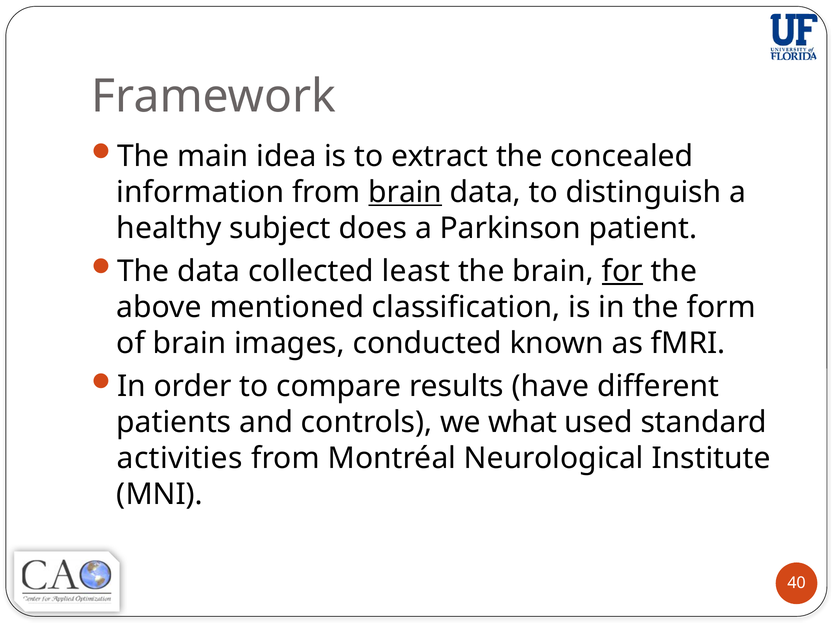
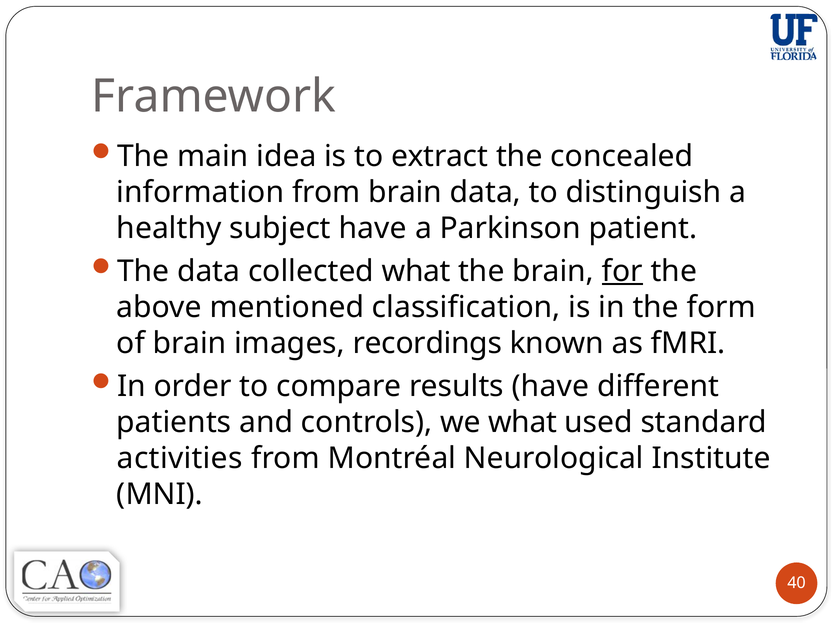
brain at (405, 192) underline: present -> none
subject does: does -> have
collected least: least -> what
conducted: conducted -> recordings
